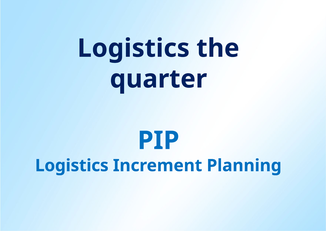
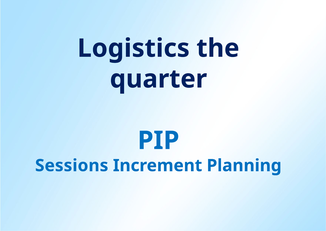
Logistics at (72, 165): Logistics -> Sessions
